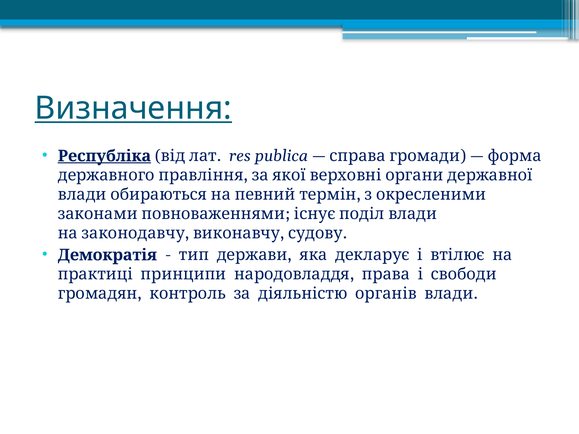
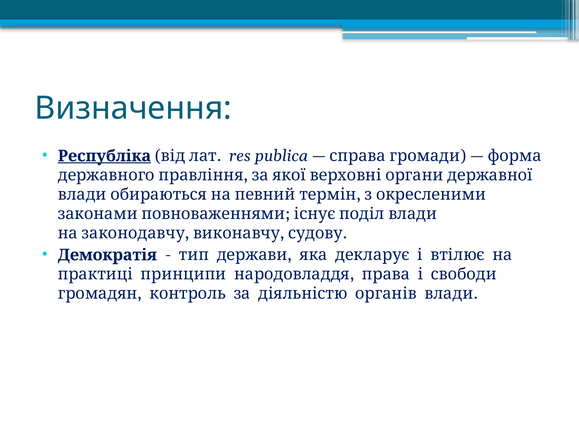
Визначення underline: present -> none
